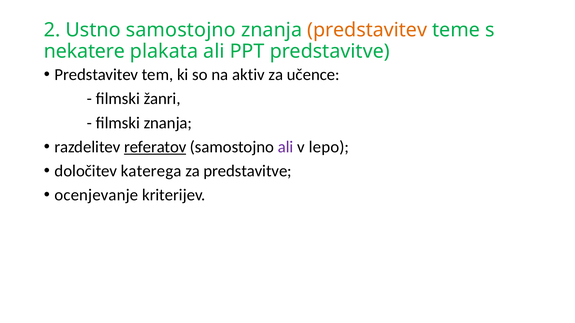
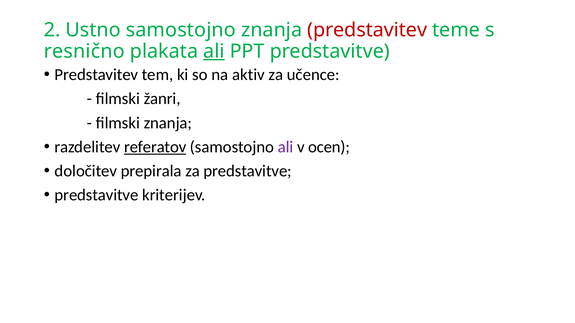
predstavitev at (367, 30) colour: orange -> red
nekatere: nekatere -> resnično
ali at (214, 51) underline: none -> present
lepo: lepo -> ocen
katerega: katerega -> prepirala
ocenjevanje at (96, 195): ocenjevanje -> predstavitve
